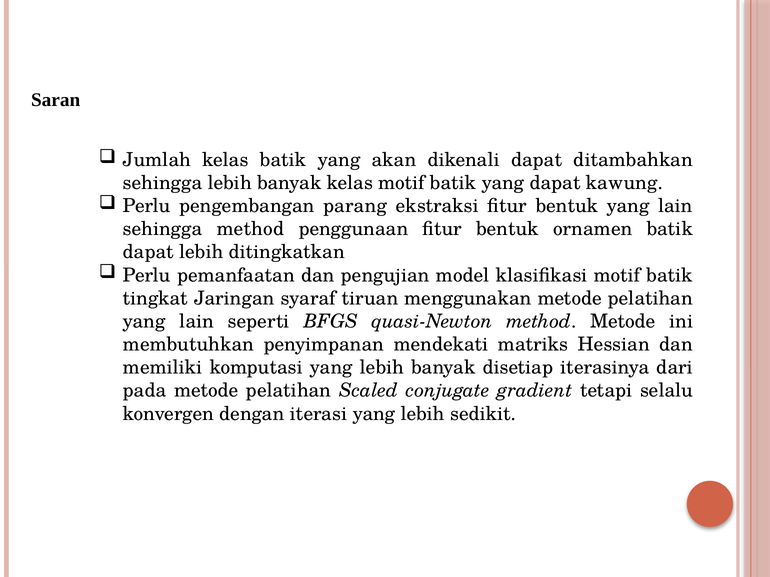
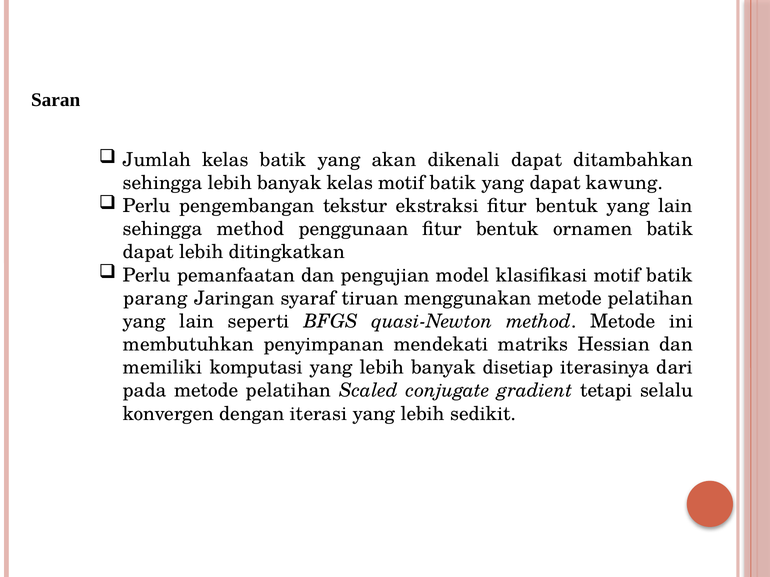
parang: parang -> tekstur
tingkat: tingkat -> parang
